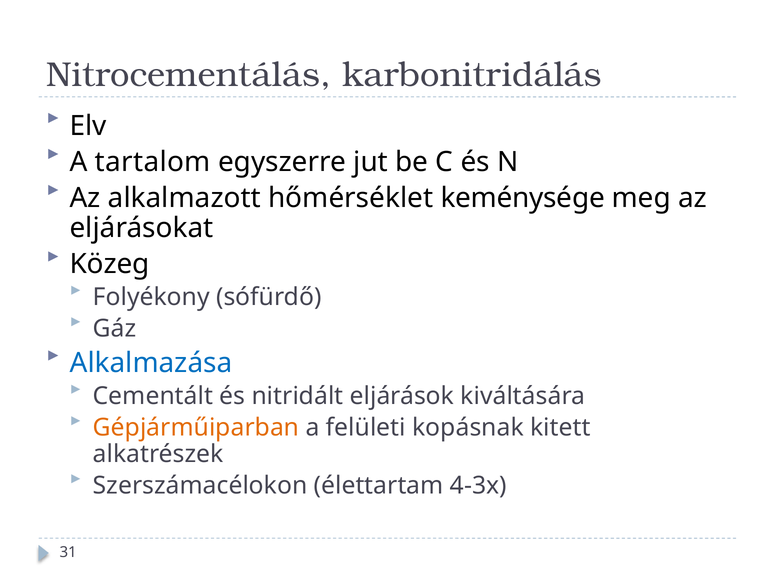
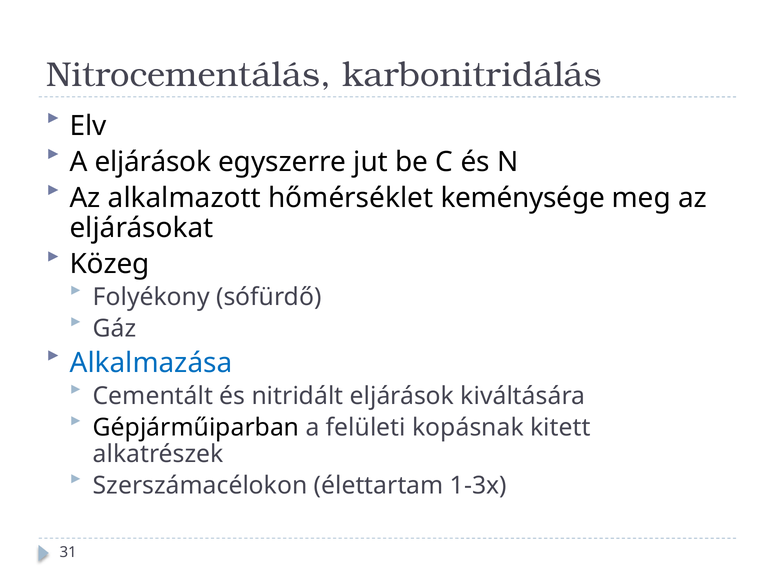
A tartalom: tartalom -> eljárások
Gépjárműiparban colour: orange -> black
4-3x: 4-3x -> 1-3x
